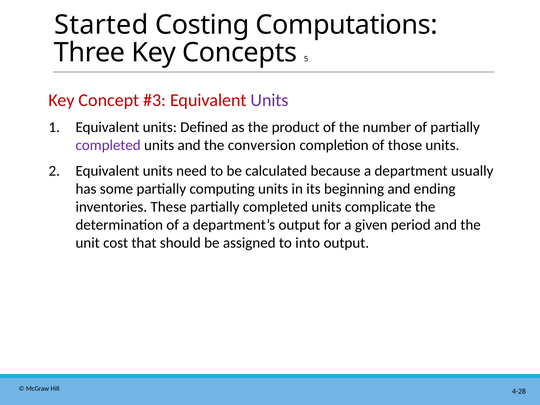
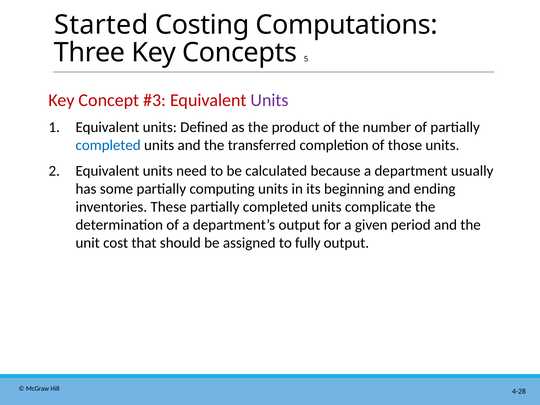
completed at (108, 145) colour: purple -> blue
conversion: conversion -> transferred
into: into -> fully
